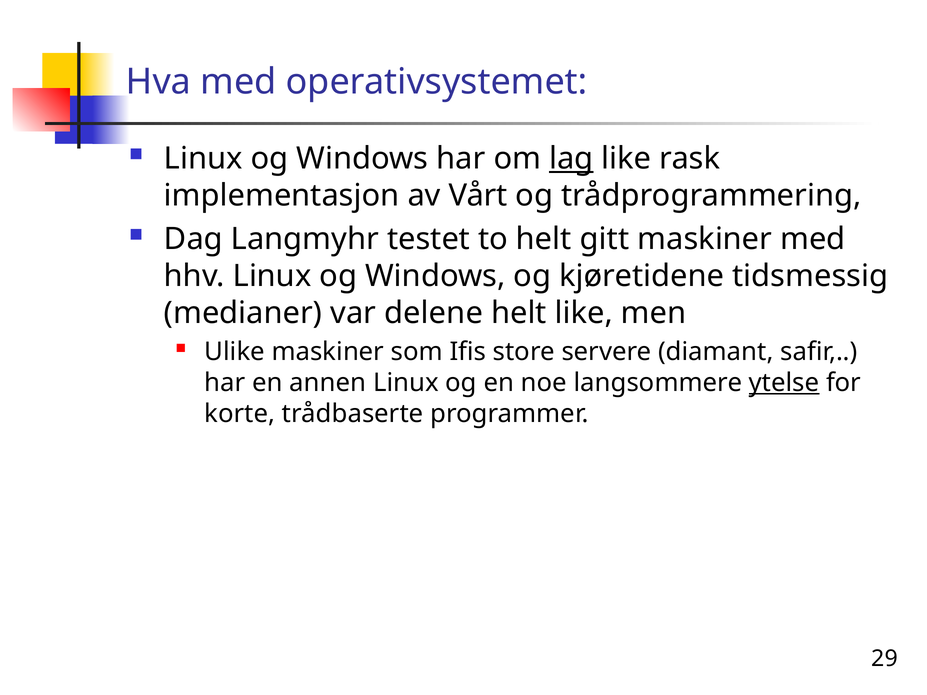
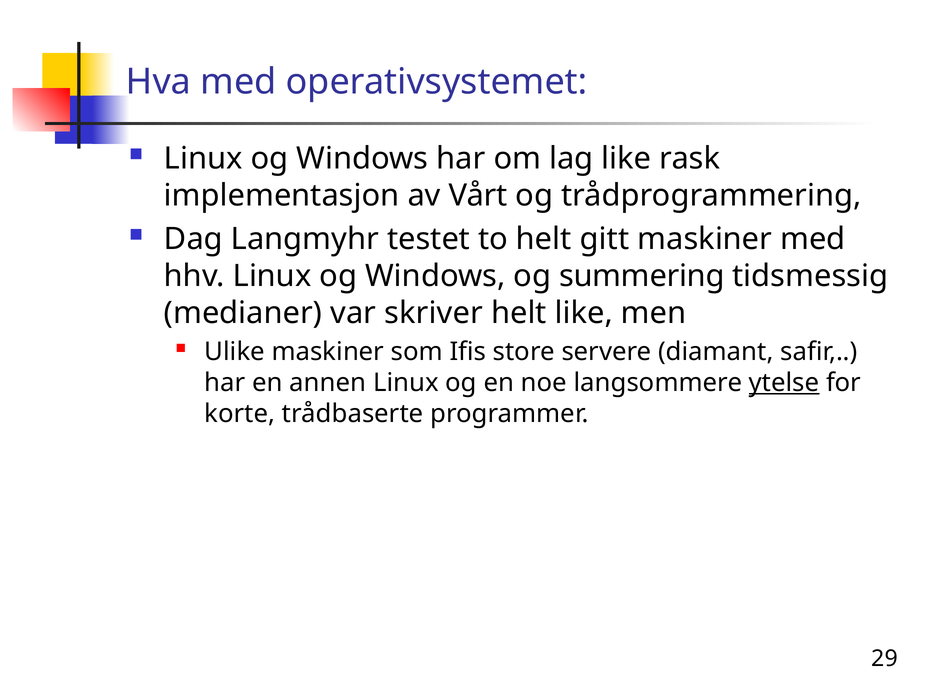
lag underline: present -> none
kjøretidene: kjøretidene -> summering
delene: delene -> skriver
